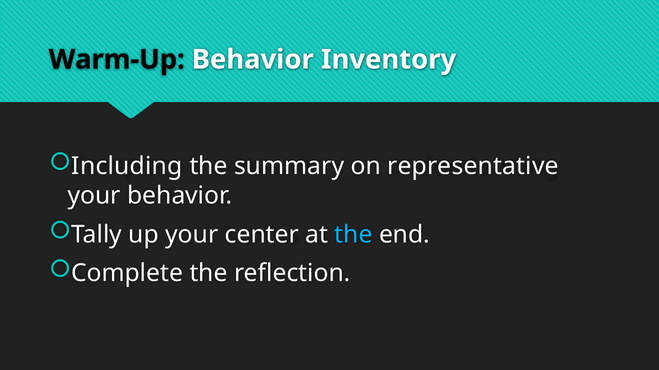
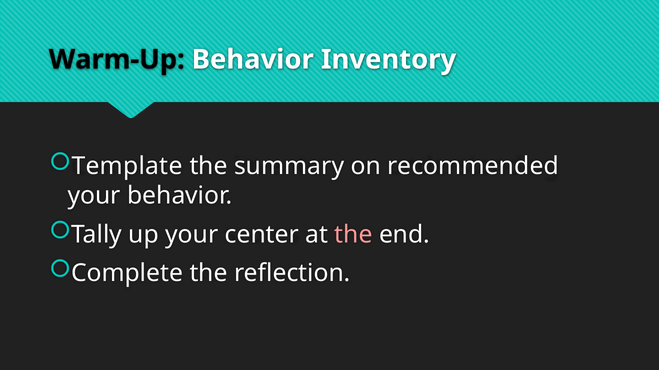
Including: Including -> Template
representative: representative -> recommended
the at (354, 235) colour: light blue -> pink
